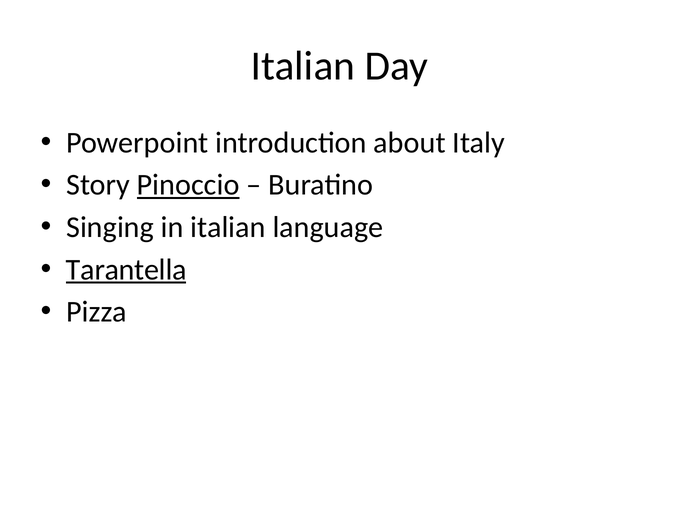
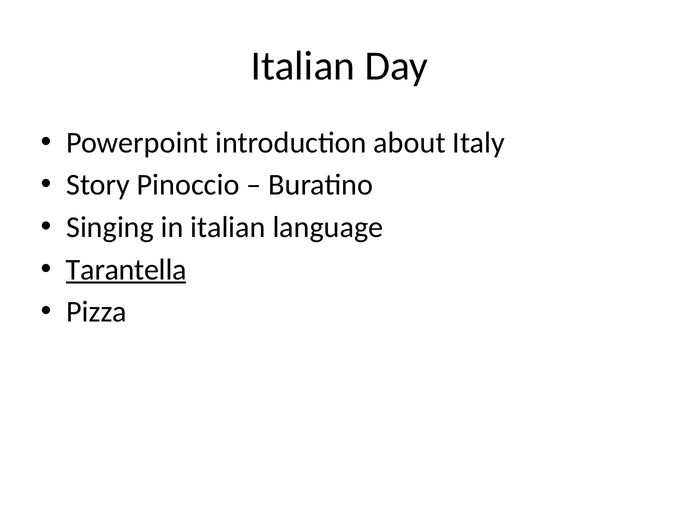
Pinoccio underline: present -> none
